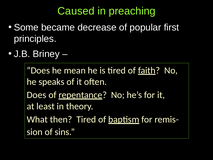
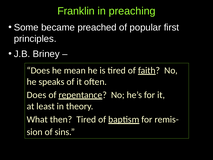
Caused: Caused -> Franklin
decrease: decrease -> preached
